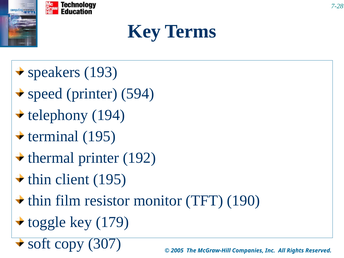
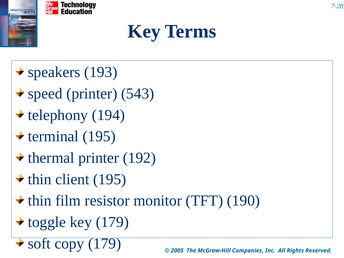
594: 594 -> 543
copy 307: 307 -> 179
